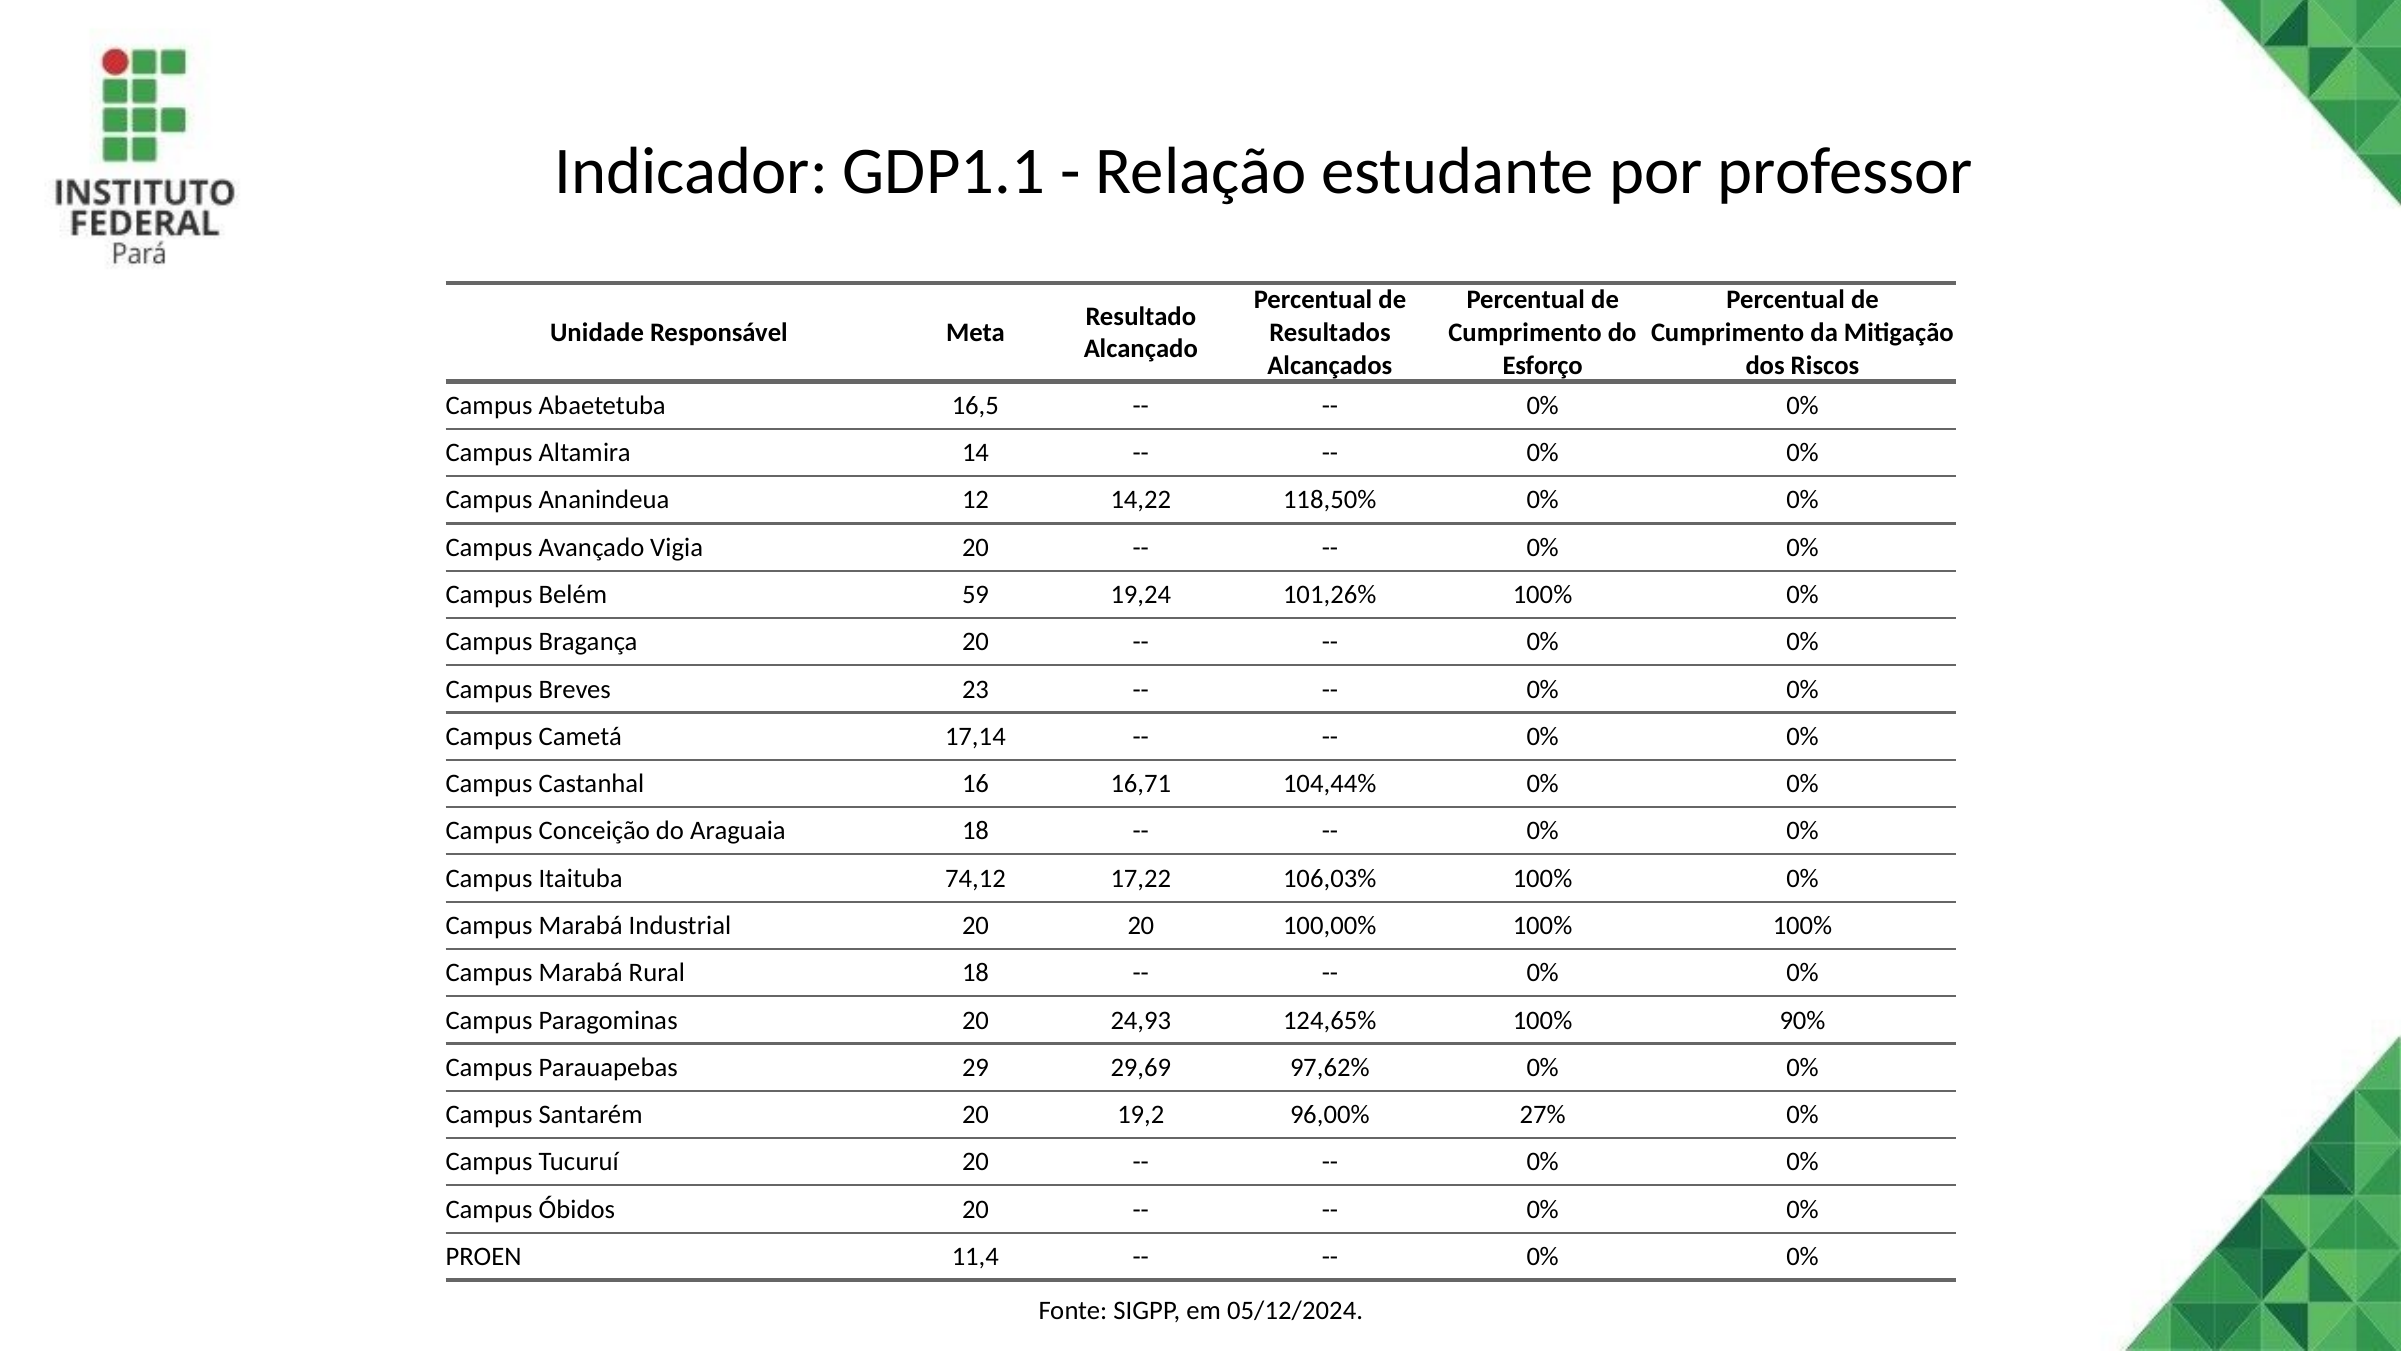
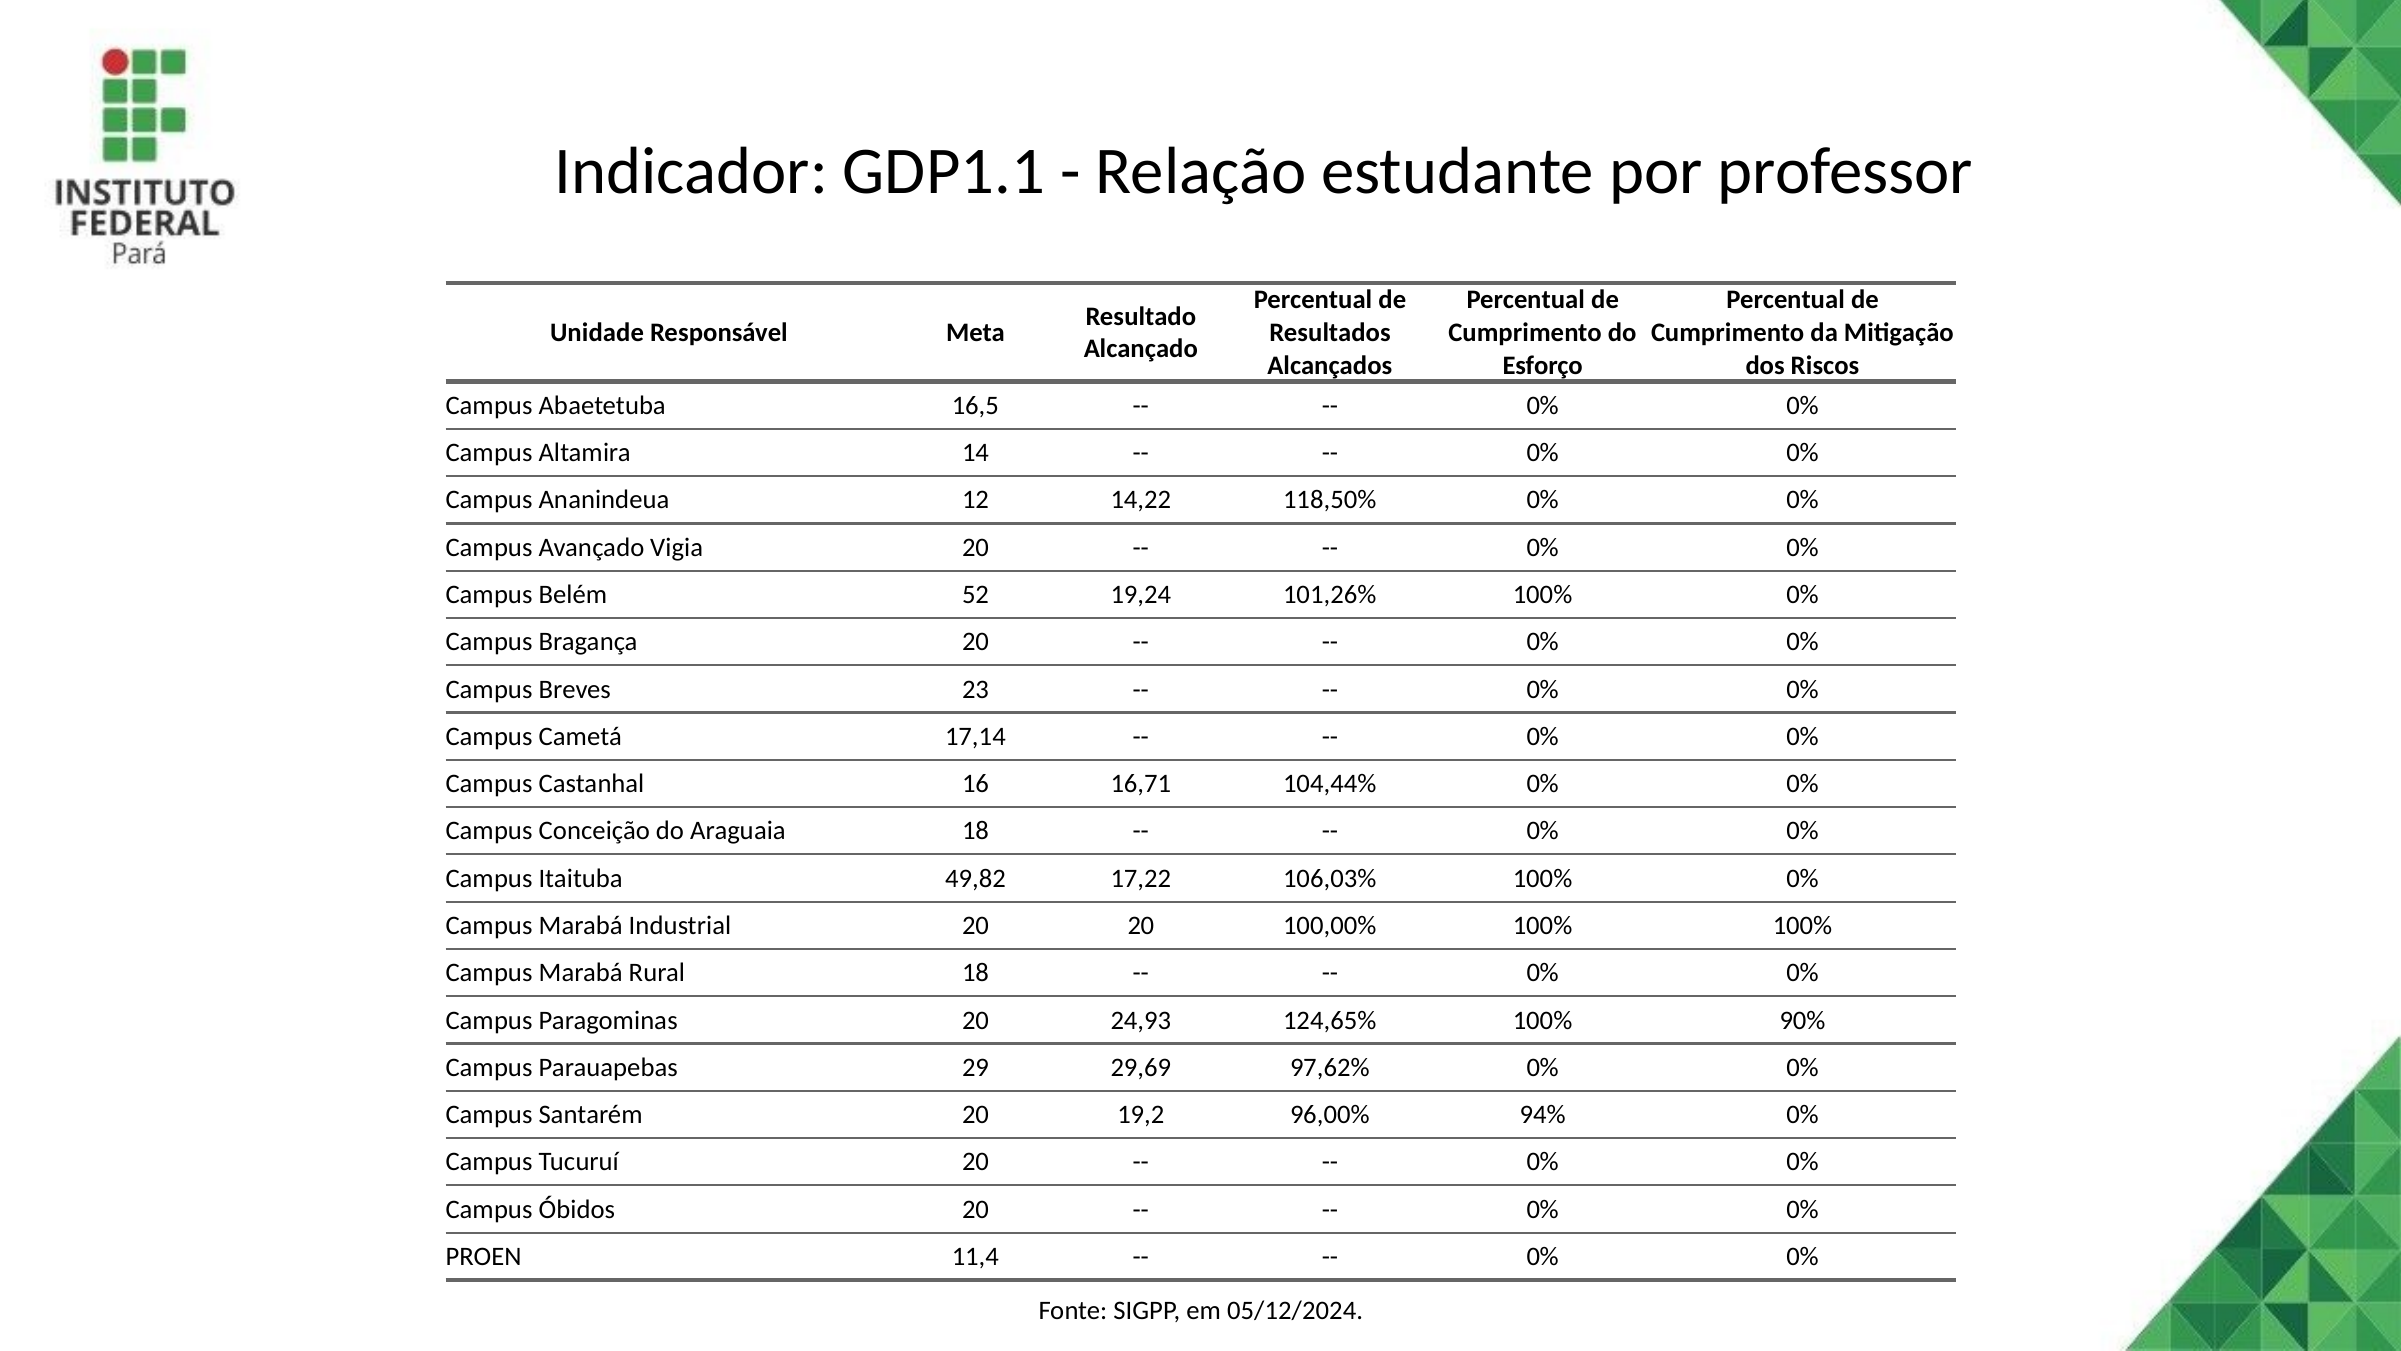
59: 59 -> 52
74,12: 74,12 -> 49,82
27%: 27% -> 94%
